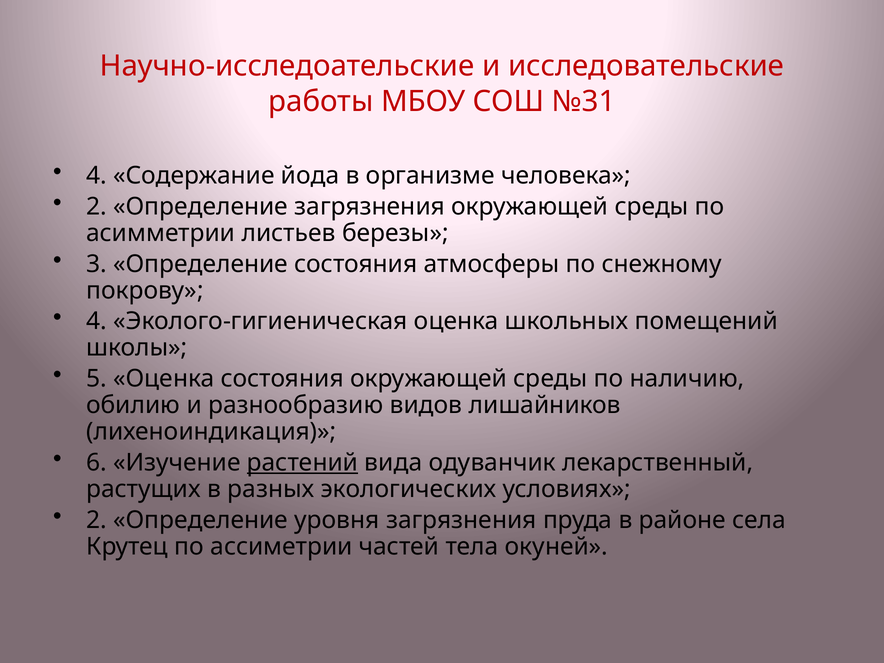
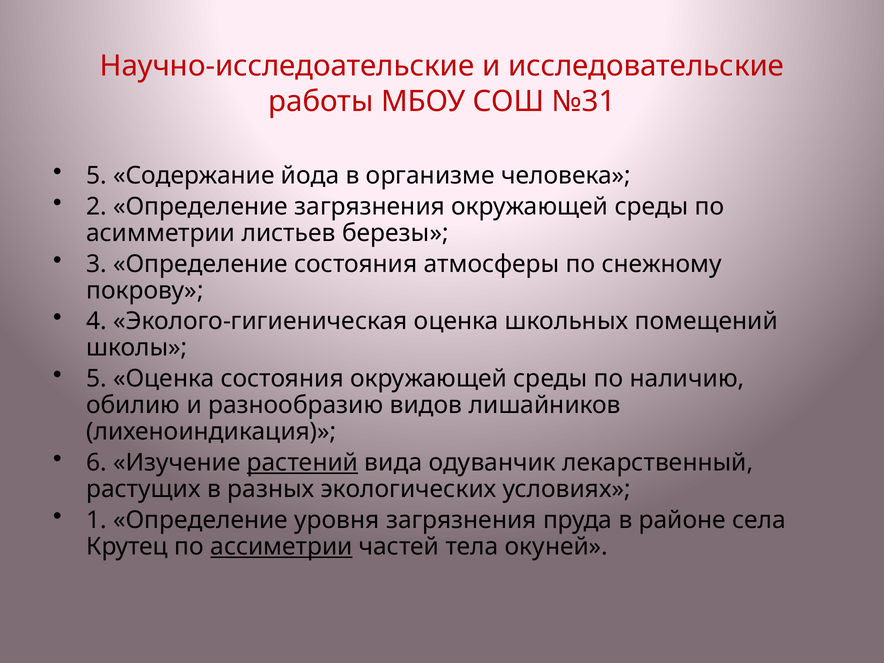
4 at (97, 176): 4 -> 5
2 at (97, 520): 2 -> 1
ассиметрии underline: none -> present
